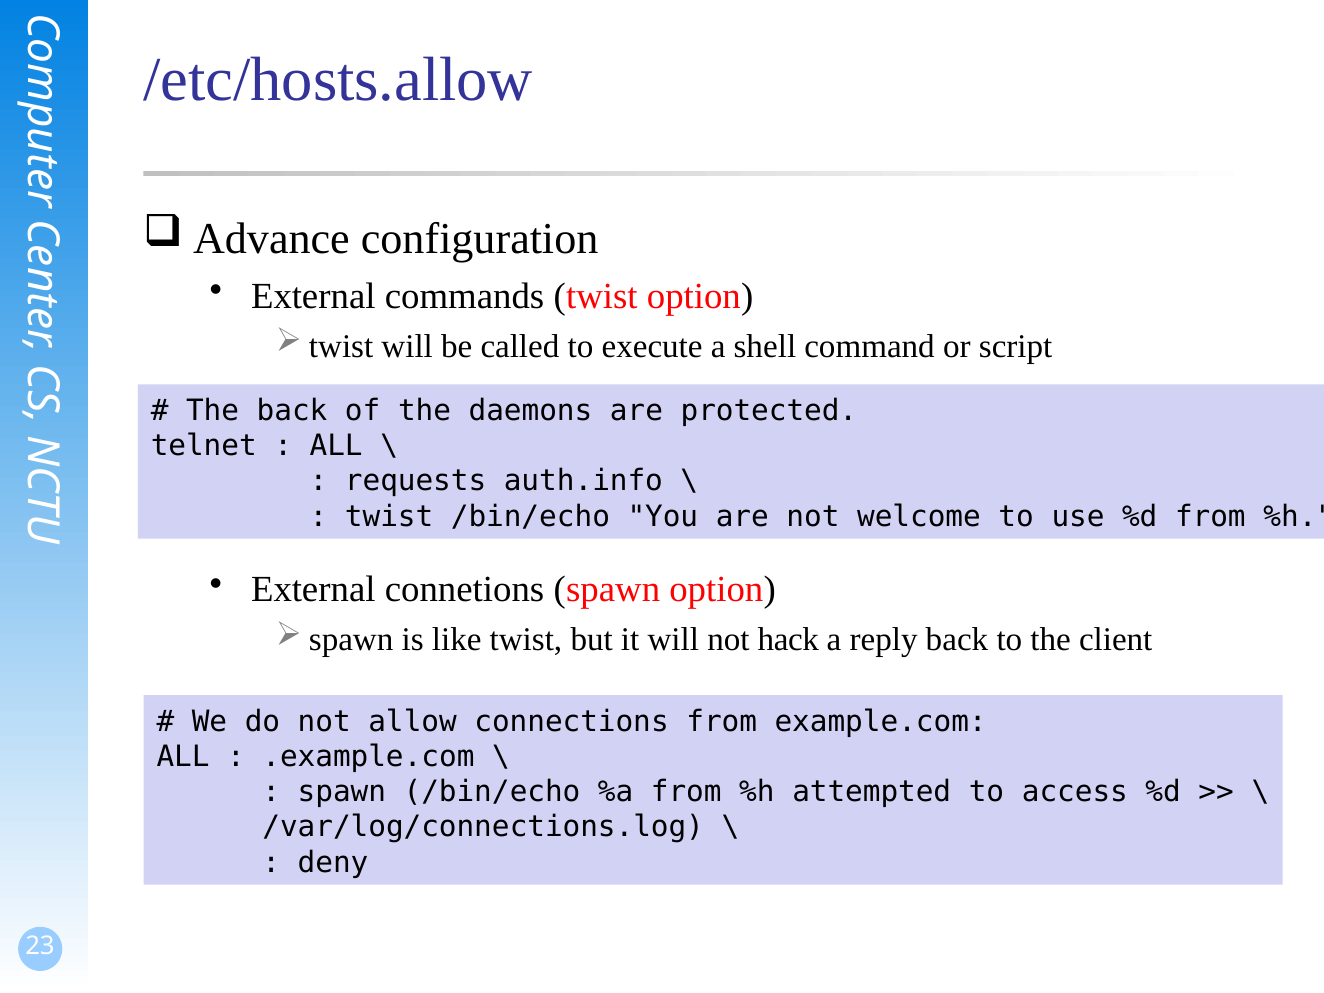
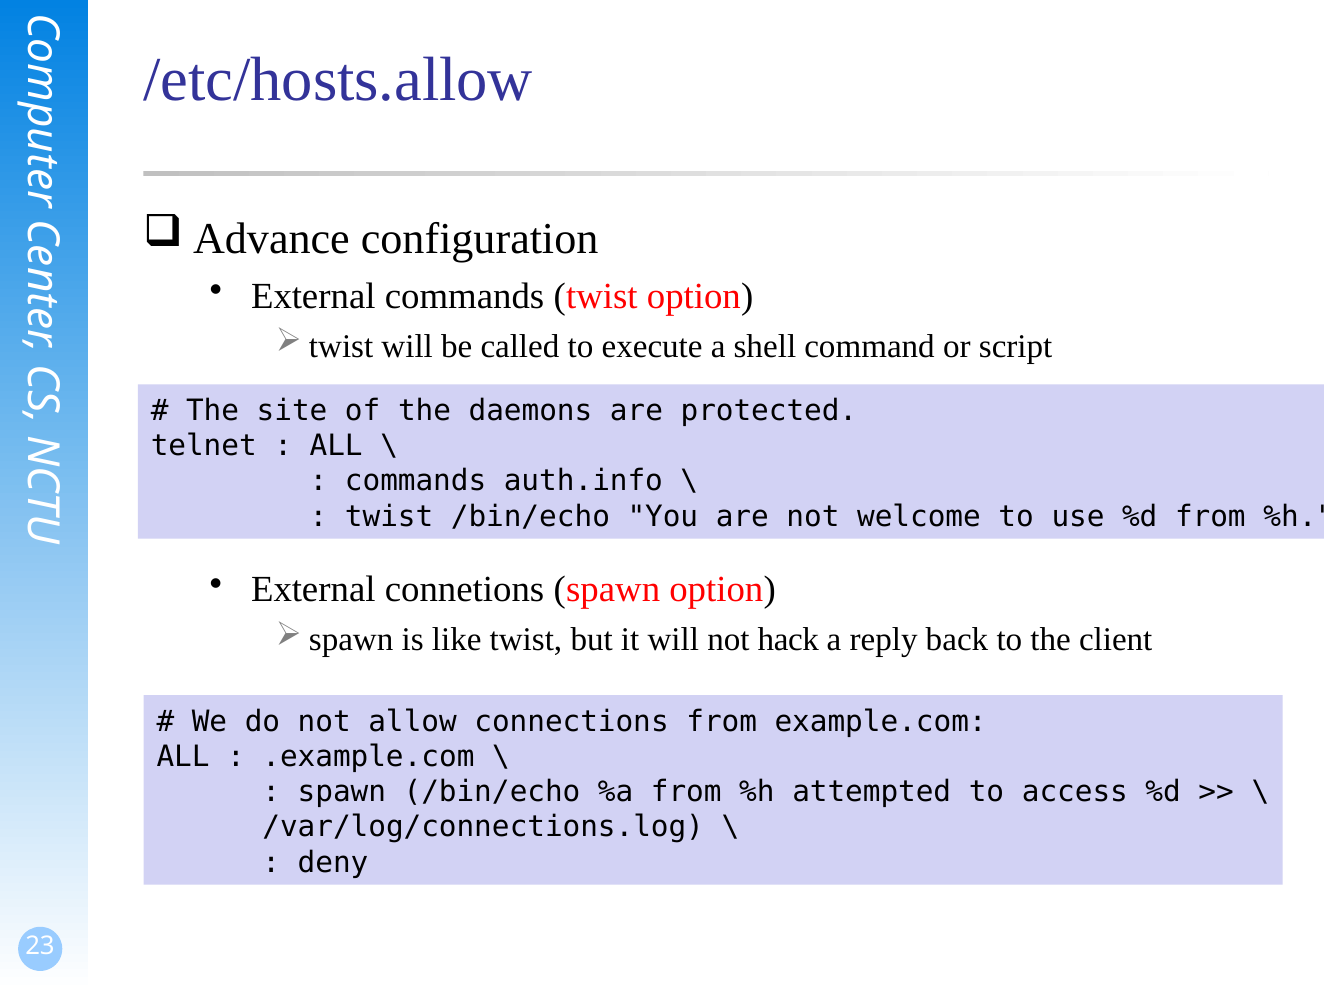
The back: back -> site
requests at (416, 481): requests -> commands
